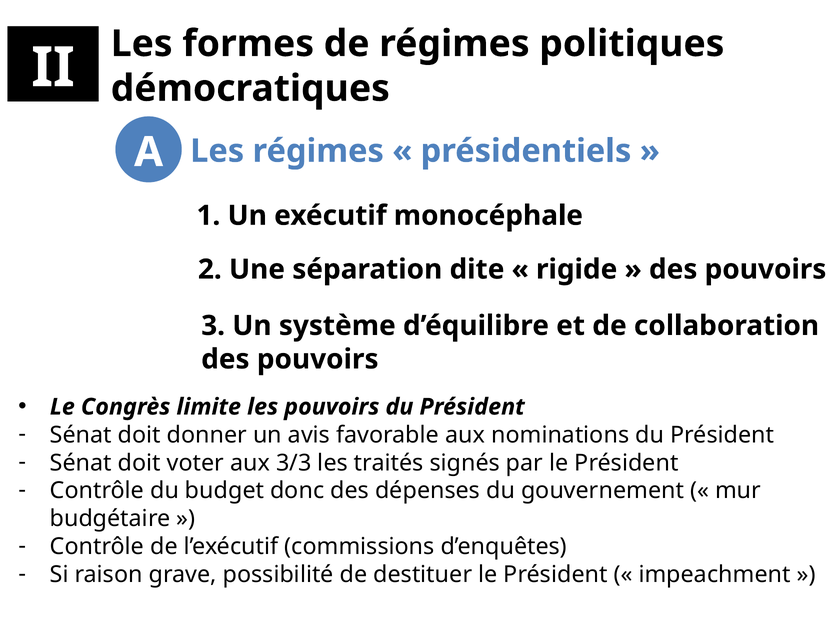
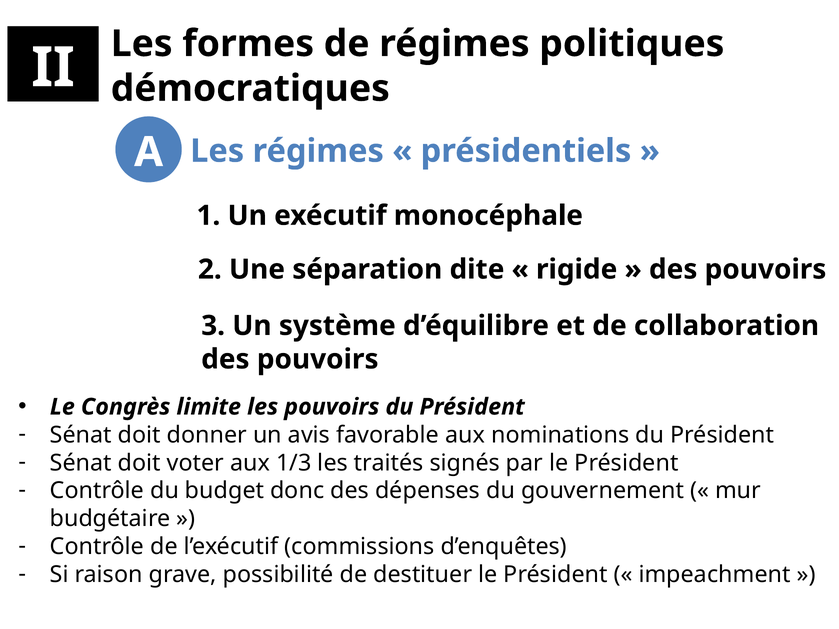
3/3: 3/3 -> 1/3
